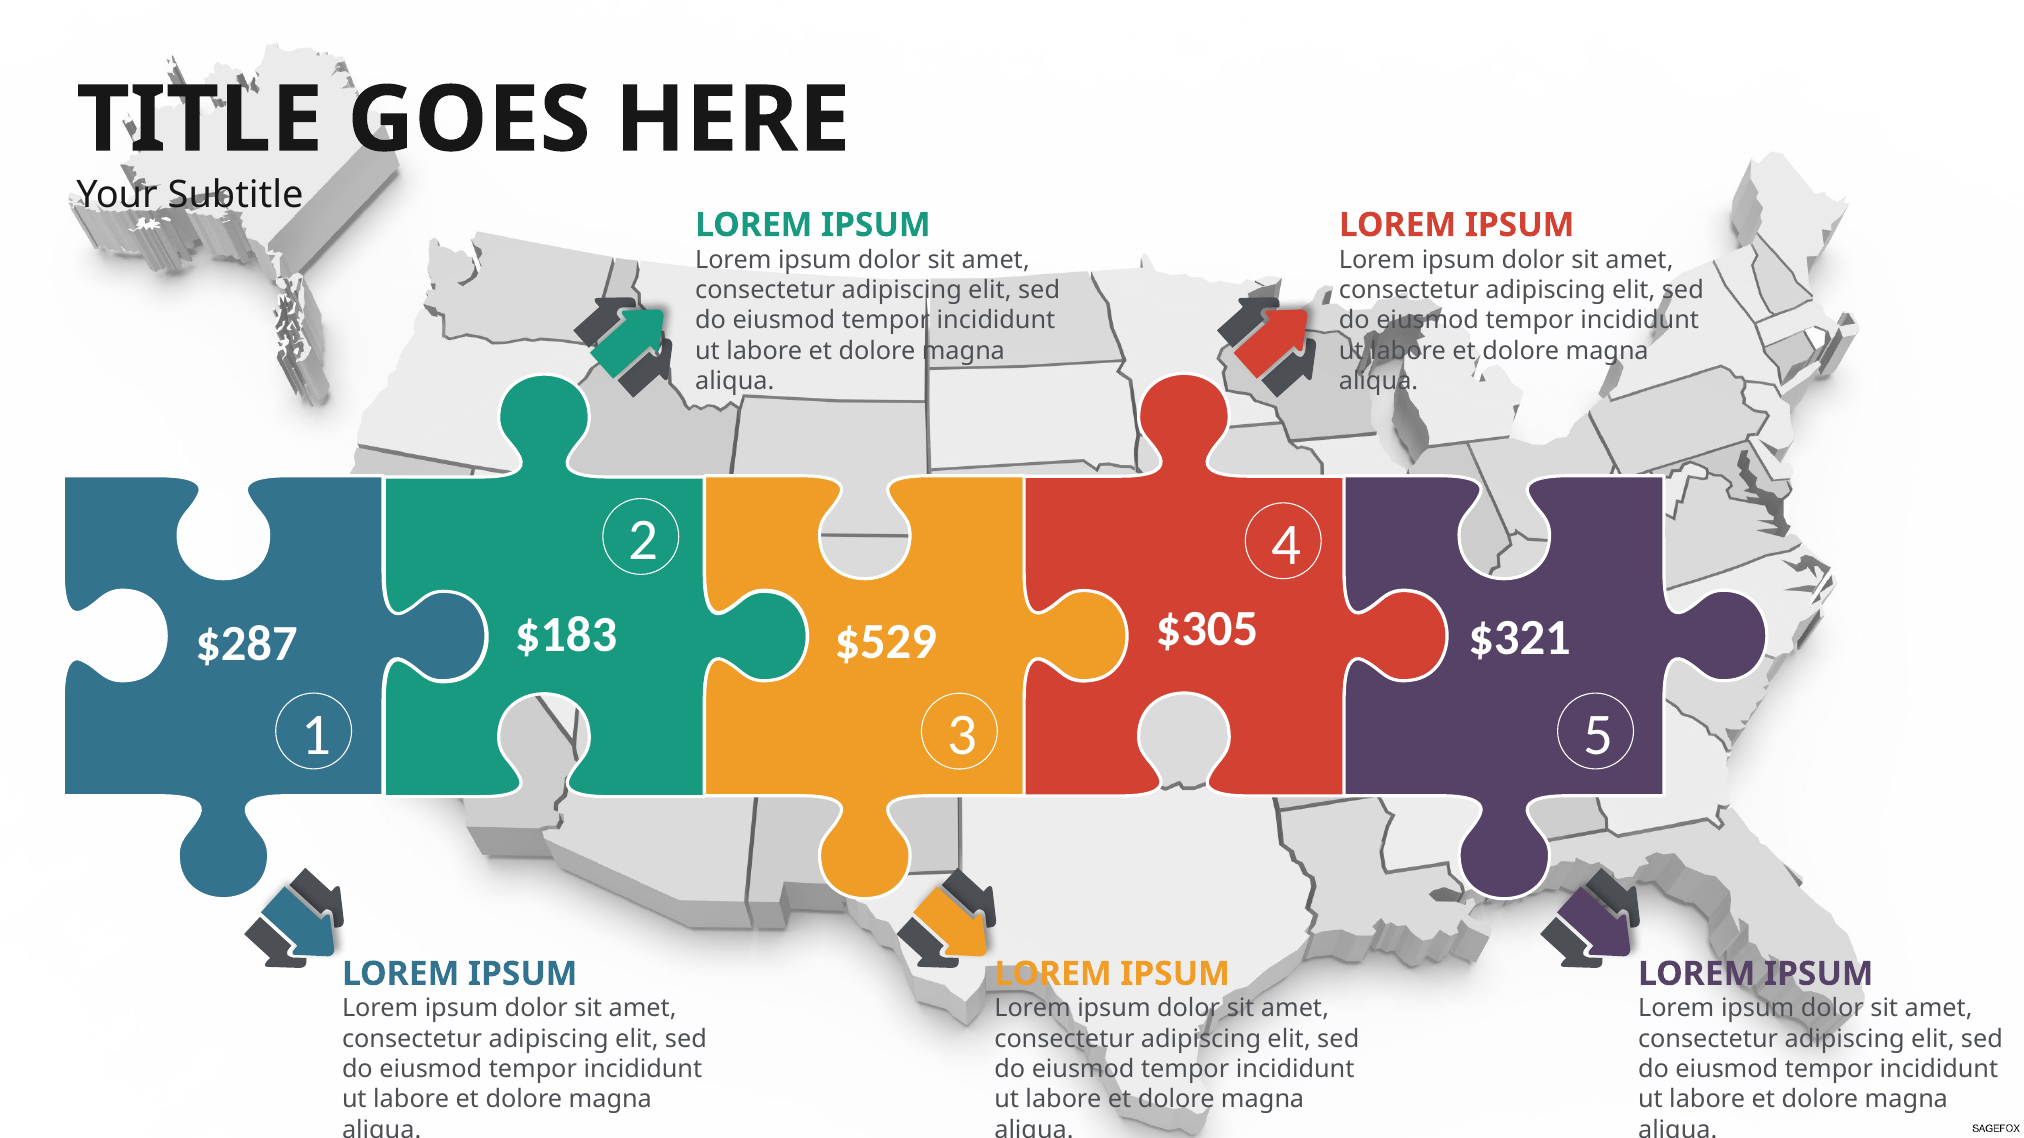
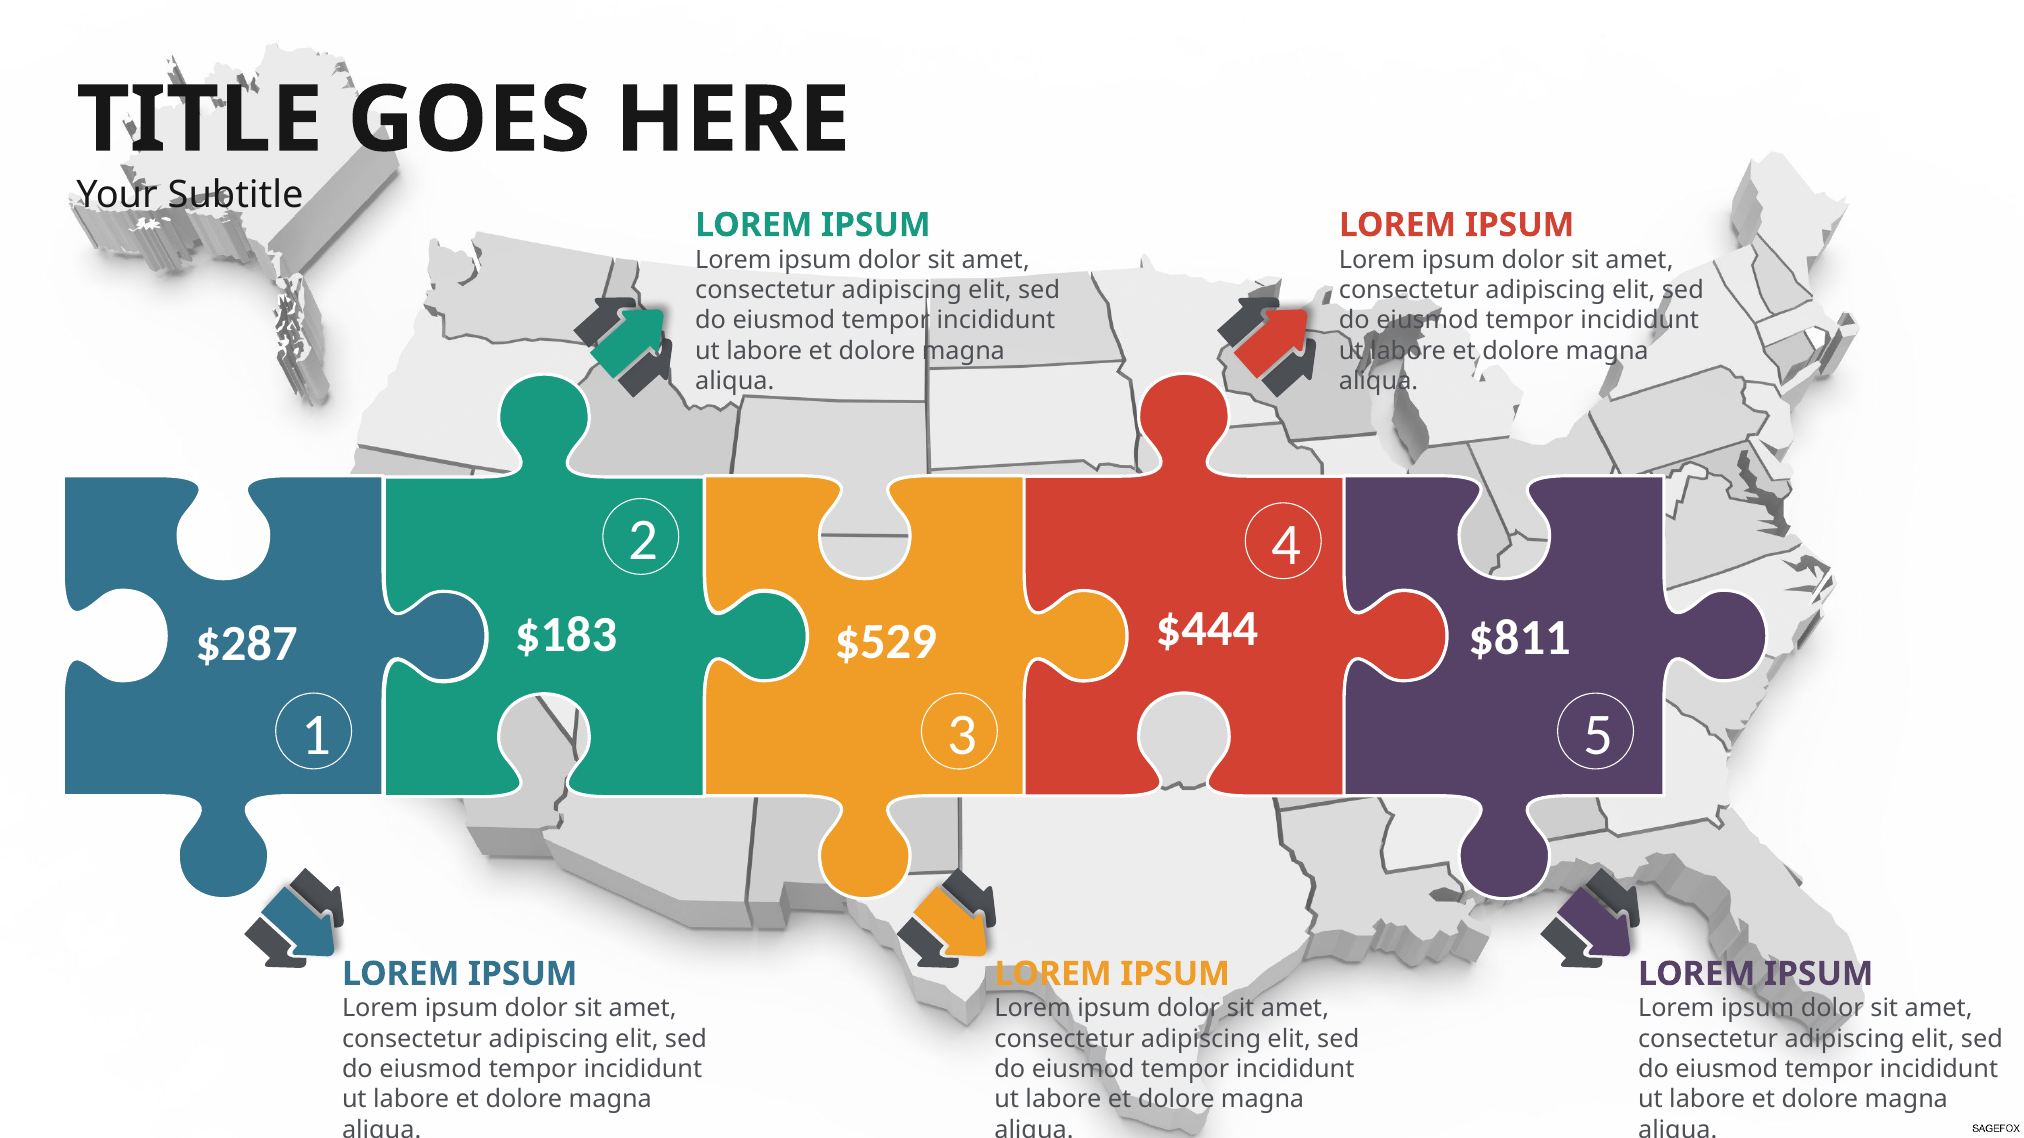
$305: $305 -> $444
$321: $321 -> $811
